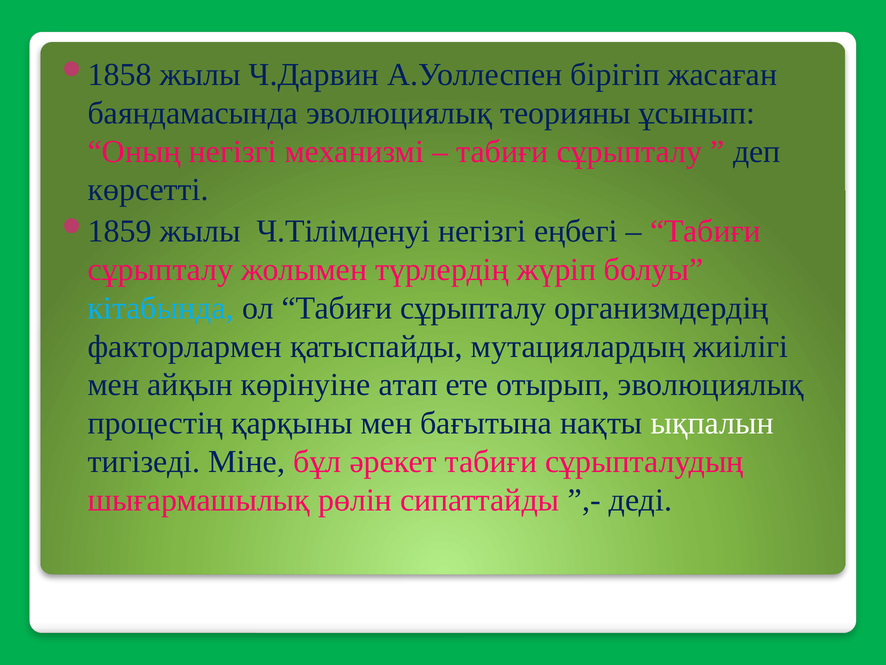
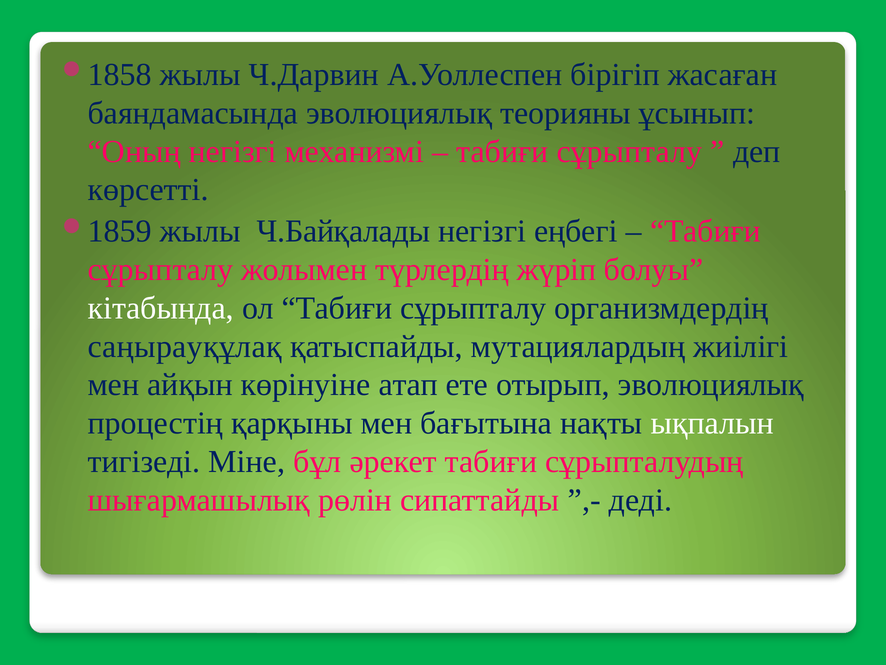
Ч.Тілімденуі: Ч.Тілімденуі -> Ч.Байқалады
кітабында colour: light blue -> white
факторлармен: факторлармен -> саңырауқұлақ
